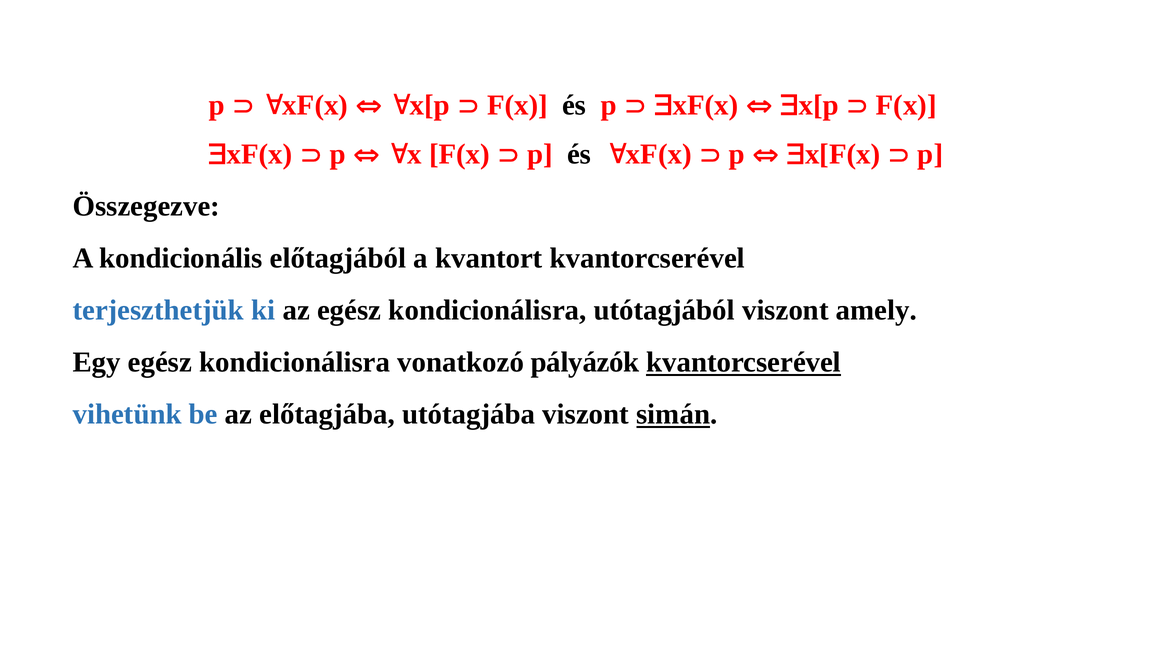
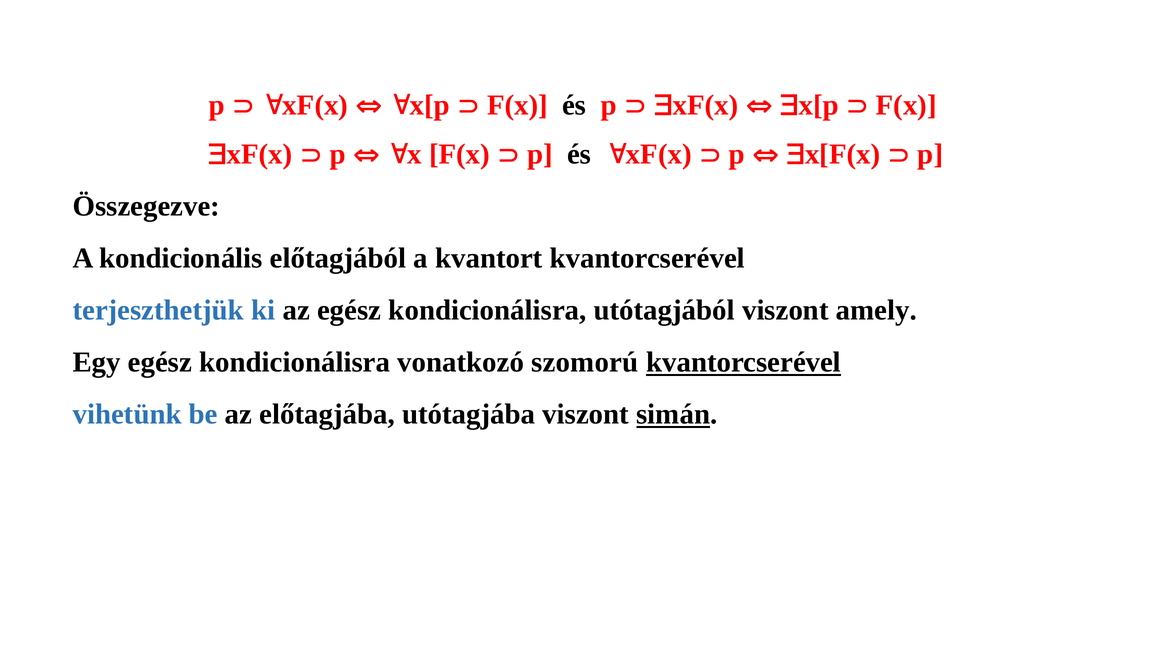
pályázók: pályázók -> szomorú
